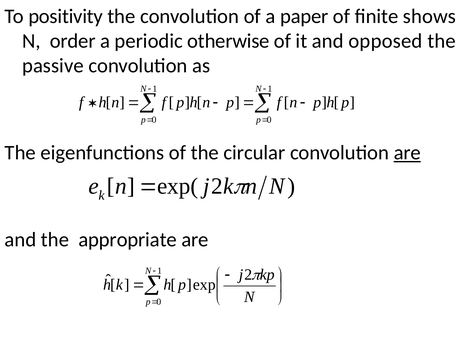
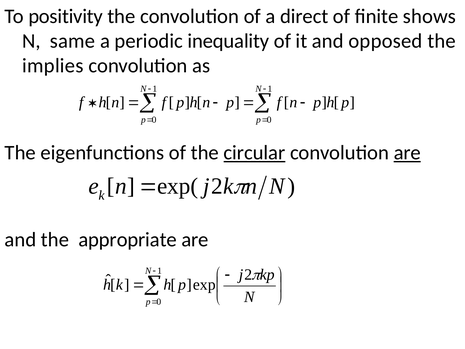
paper: paper -> direct
order: order -> same
otherwise: otherwise -> inequality
passive: passive -> implies
circular underline: none -> present
